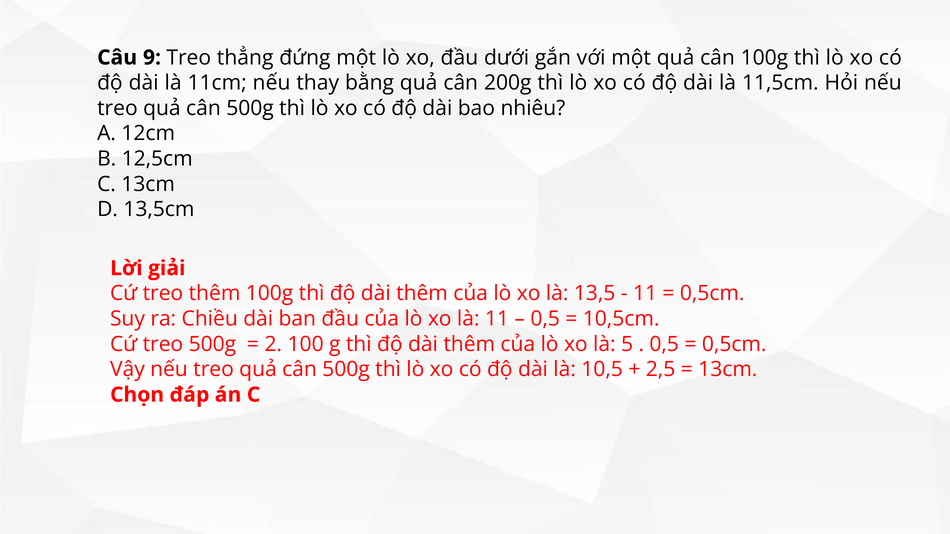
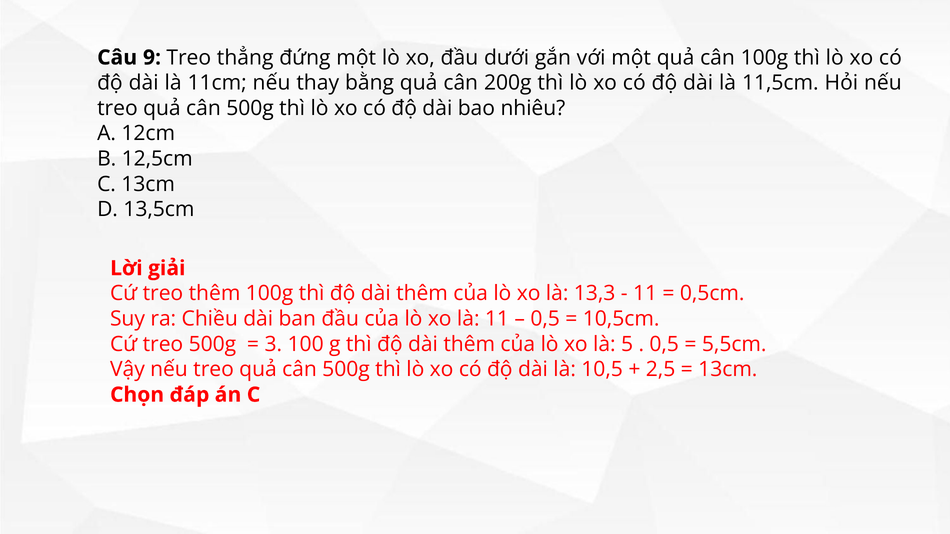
13,5: 13,5 -> 13,3
2: 2 -> 3
0,5cm at (734, 344): 0,5cm -> 5,5cm
